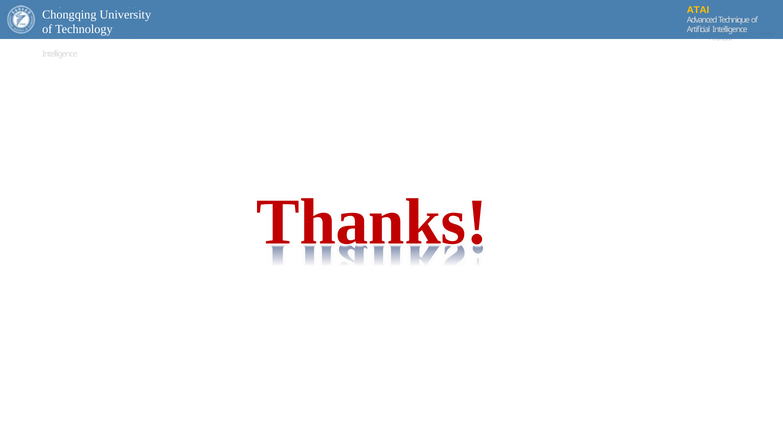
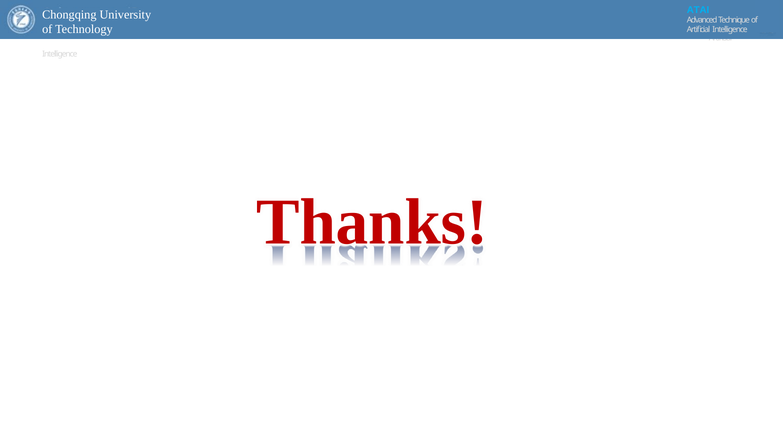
ATAI at (698, 10) colour: yellow -> light blue
